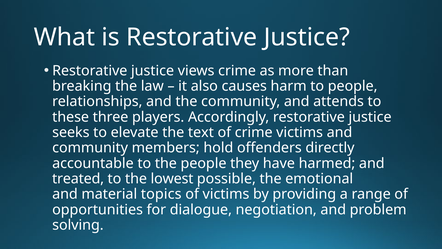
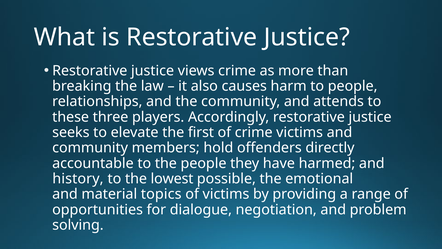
text: text -> first
treated: treated -> history
